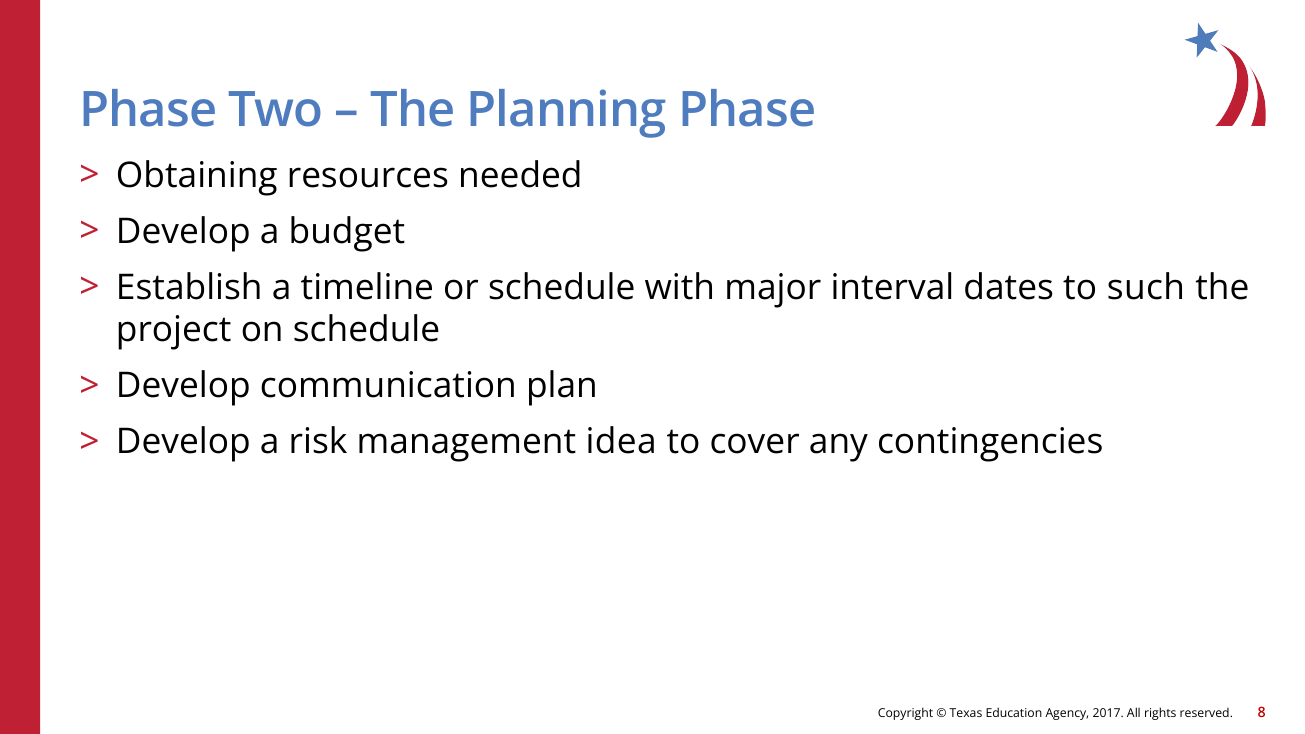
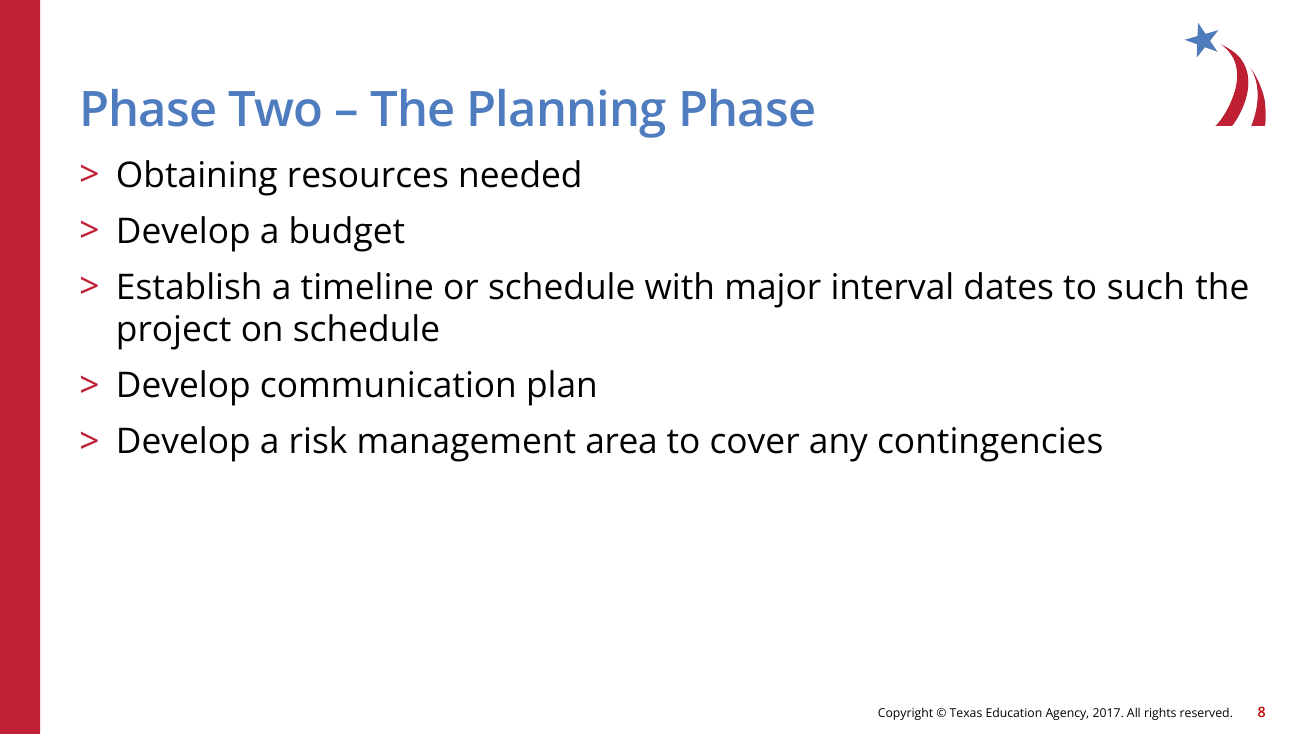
idea: idea -> area
